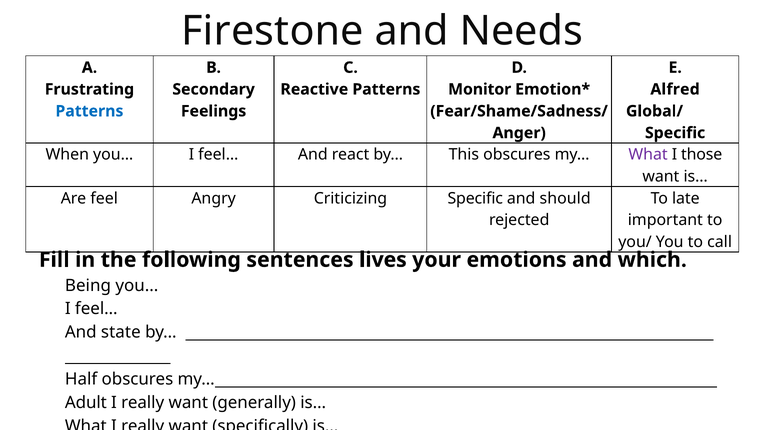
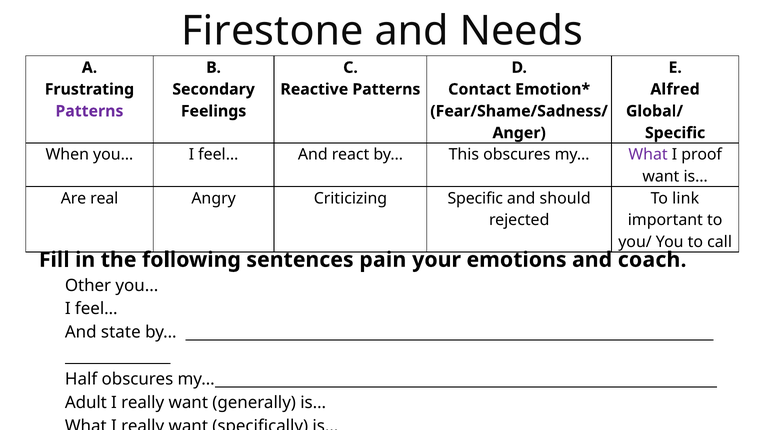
Monitor: Monitor -> Contact
Patterns at (89, 111) colour: blue -> purple
those: those -> proof
feel: feel -> real
late: late -> link
lives: lives -> pain
which: which -> coach
Being: Being -> Other
